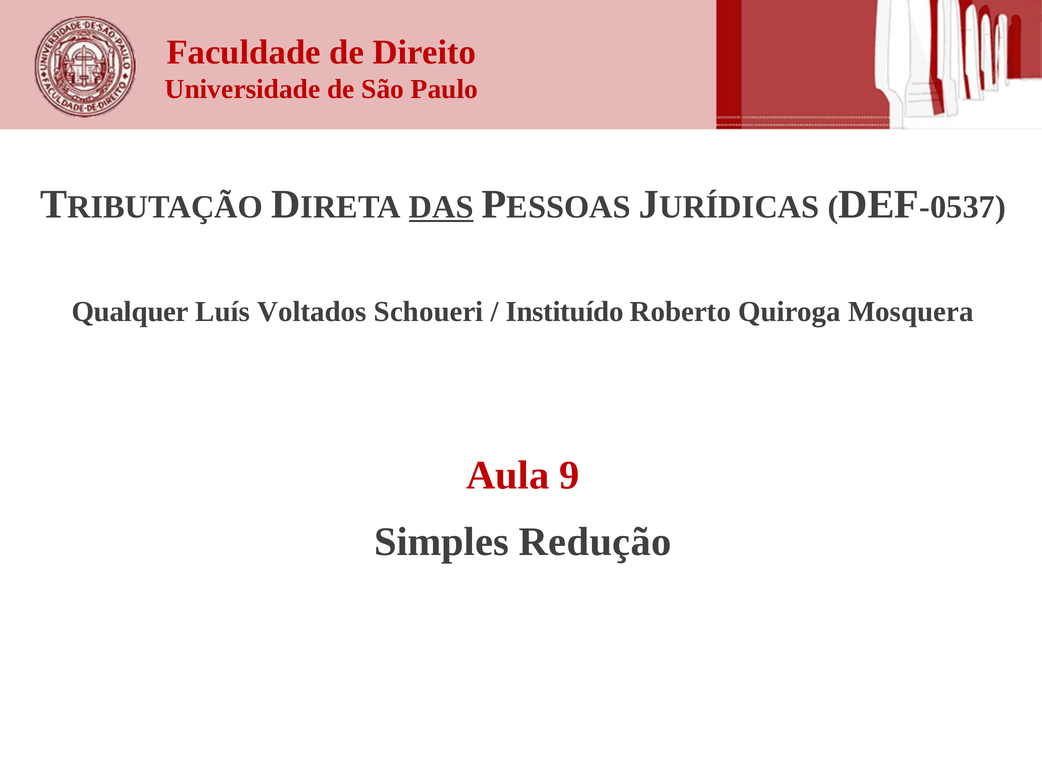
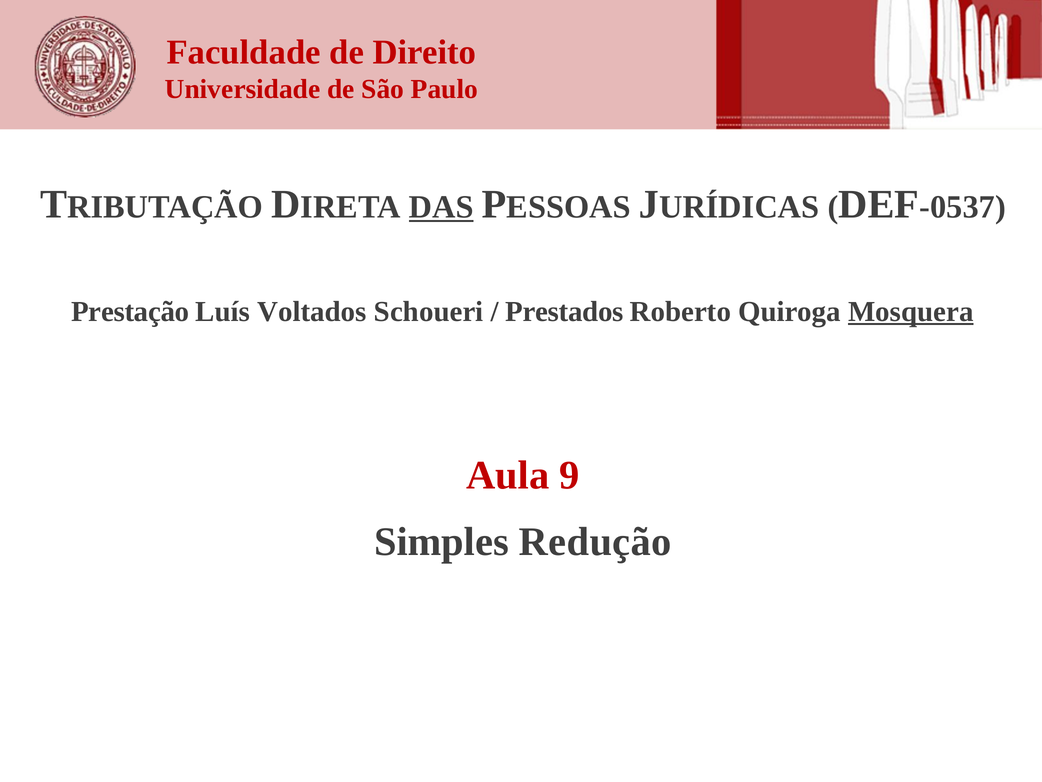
Qualquer: Qualquer -> Prestação
Instituído: Instituído -> Prestados
Mosquera underline: none -> present
